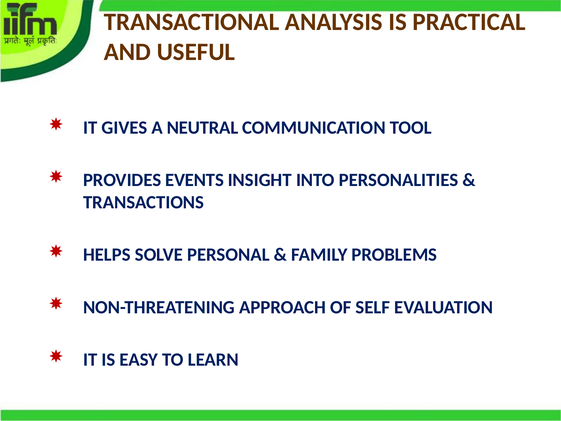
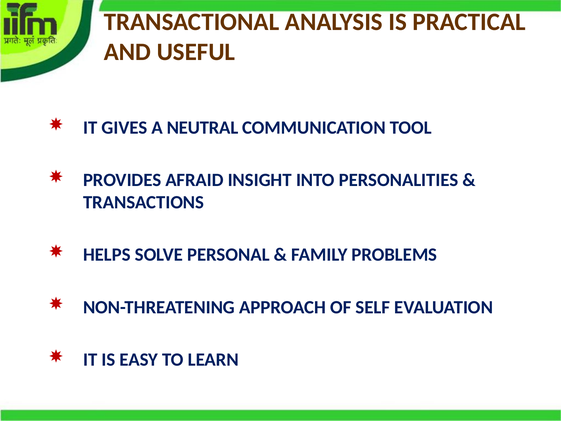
EVENTS: EVENTS -> AFRAID
